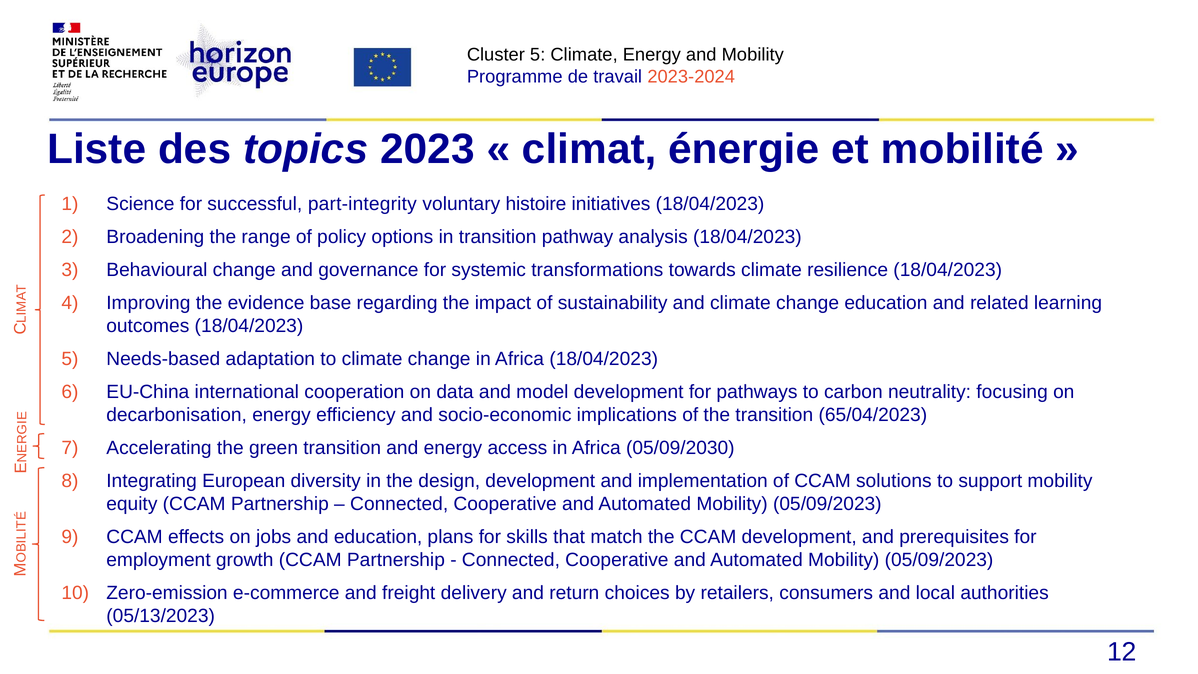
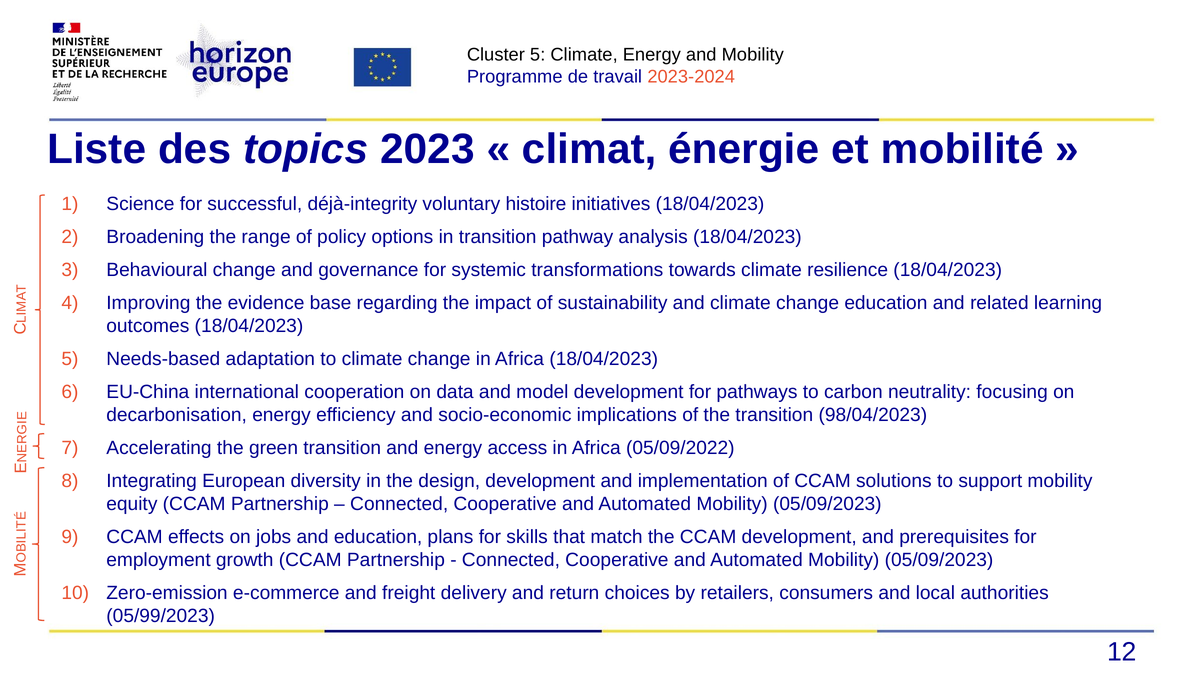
part-integrity: part-integrity -> déjà-integrity
65/04/2023: 65/04/2023 -> 98/04/2023
05/09/2030: 05/09/2030 -> 05/09/2022
05/13/2023: 05/13/2023 -> 05/99/2023
